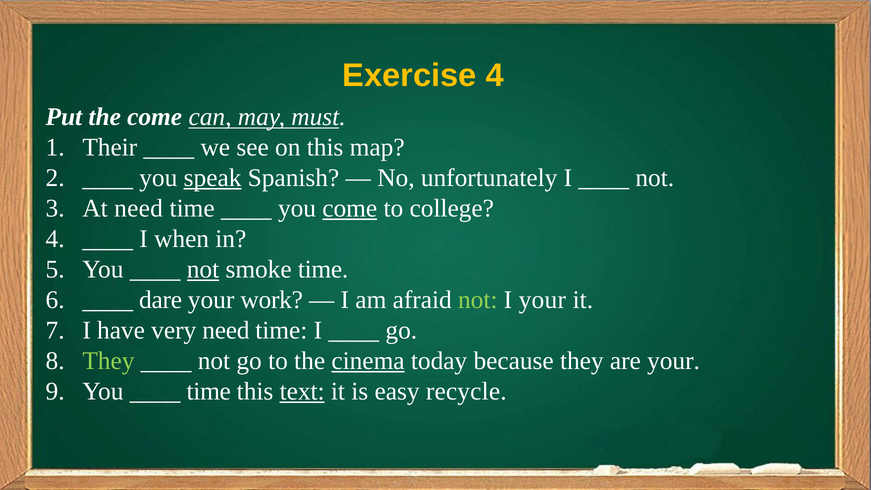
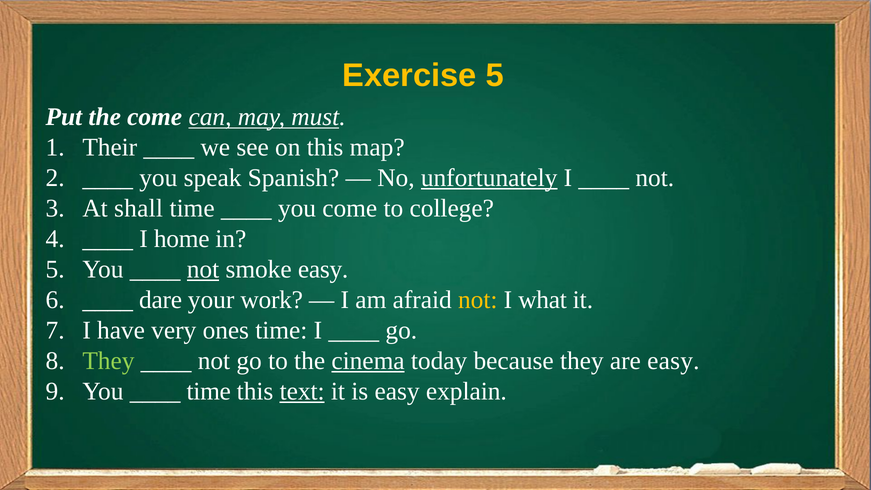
Exercise 4: 4 -> 5
speak underline: present -> none
unfortunately underline: none -> present
At need: need -> shall
come at (350, 208) underline: present -> none
when: when -> home
smoke time: time -> easy
not at (478, 300) colour: light green -> yellow
I your: your -> what
very need: need -> ones
are your: your -> easy
recycle: recycle -> explain
